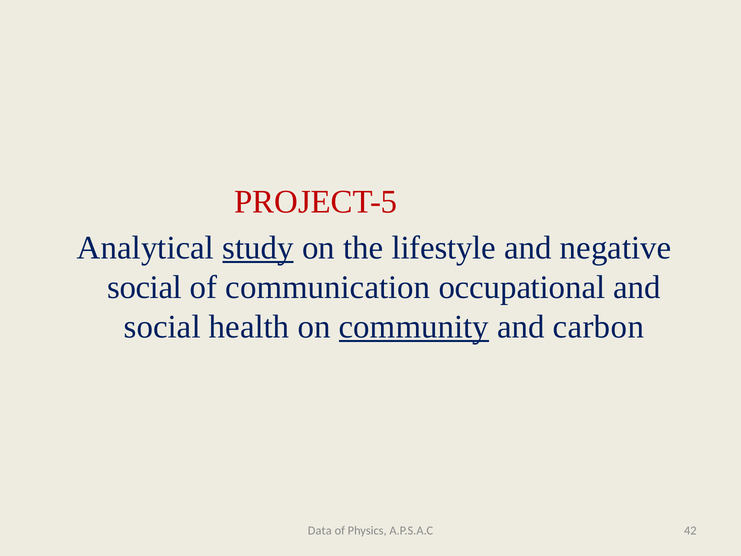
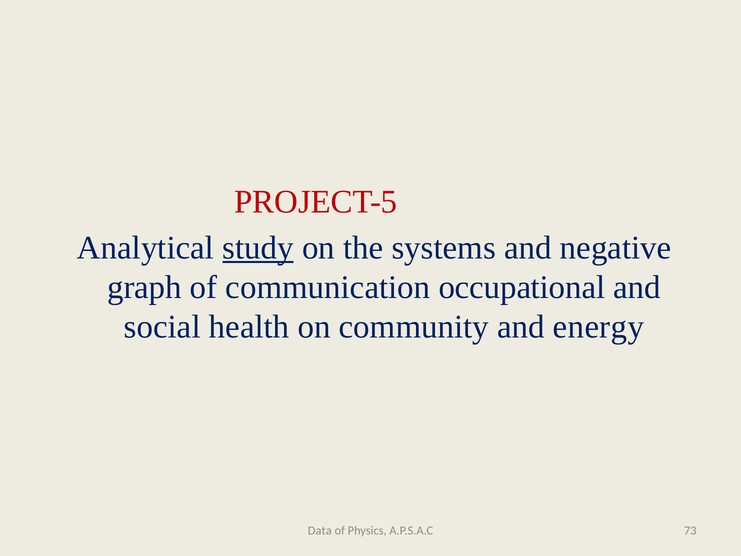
lifestyle: lifestyle -> systems
social at (145, 287): social -> graph
community underline: present -> none
carbon: carbon -> energy
42: 42 -> 73
